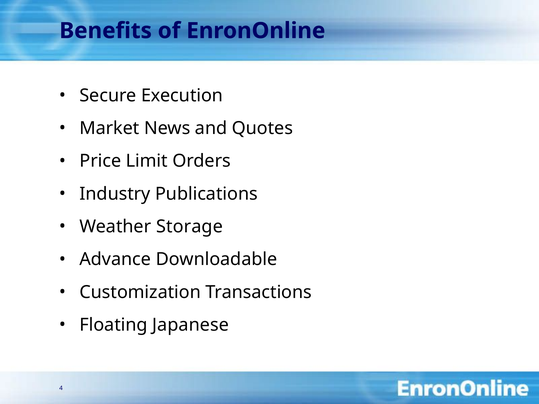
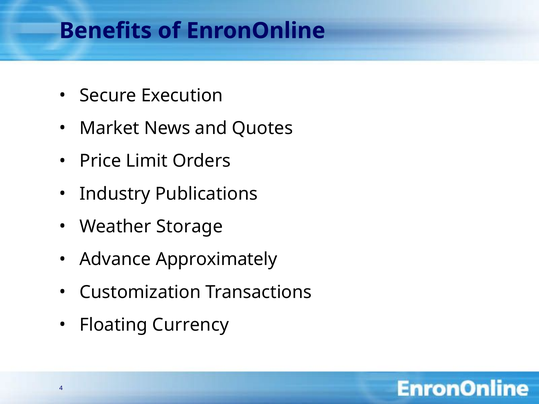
Downloadable: Downloadable -> Approximately
Japanese: Japanese -> Currency
